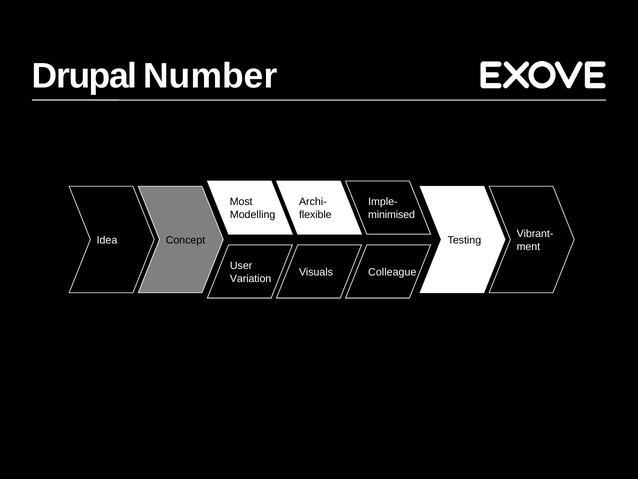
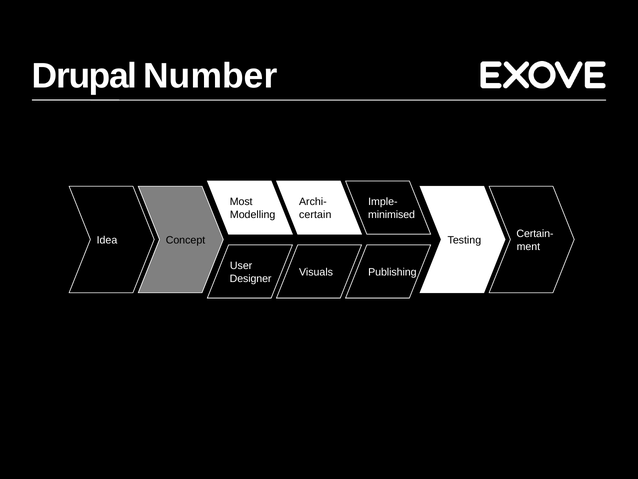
flexible: flexible -> certain
Vibrant-: Vibrant- -> Certain-
Colleague: Colleague -> Publishing
Variation: Variation -> Designer
